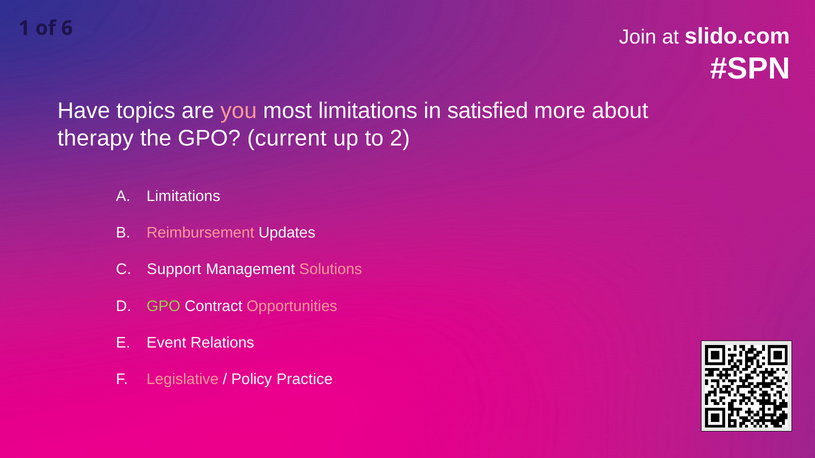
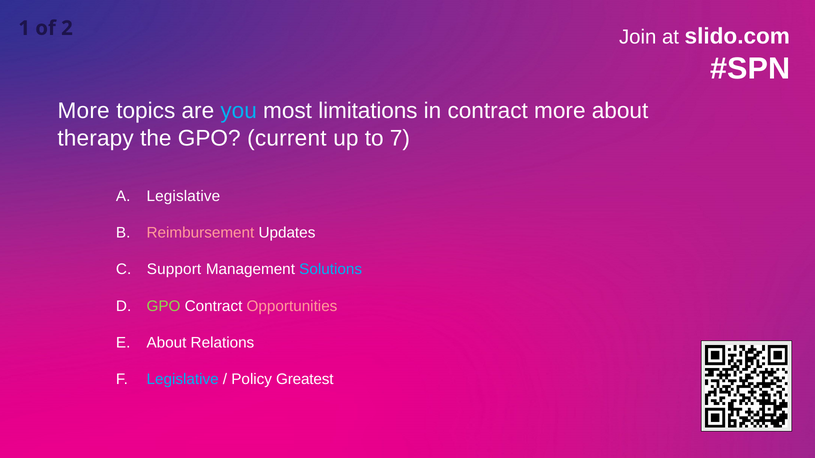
6: 6 -> 2
Have at (84, 111): Have -> More
you colour: pink -> light blue
in satisfied: satisfied -> contract
2: 2 -> 7
Limitations at (183, 196): Limitations -> Legislative
Solutions colour: pink -> light blue
Event at (166, 343): Event -> About
Legislative at (183, 380) colour: pink -> light blue
Practice: Practice -> Greatest
